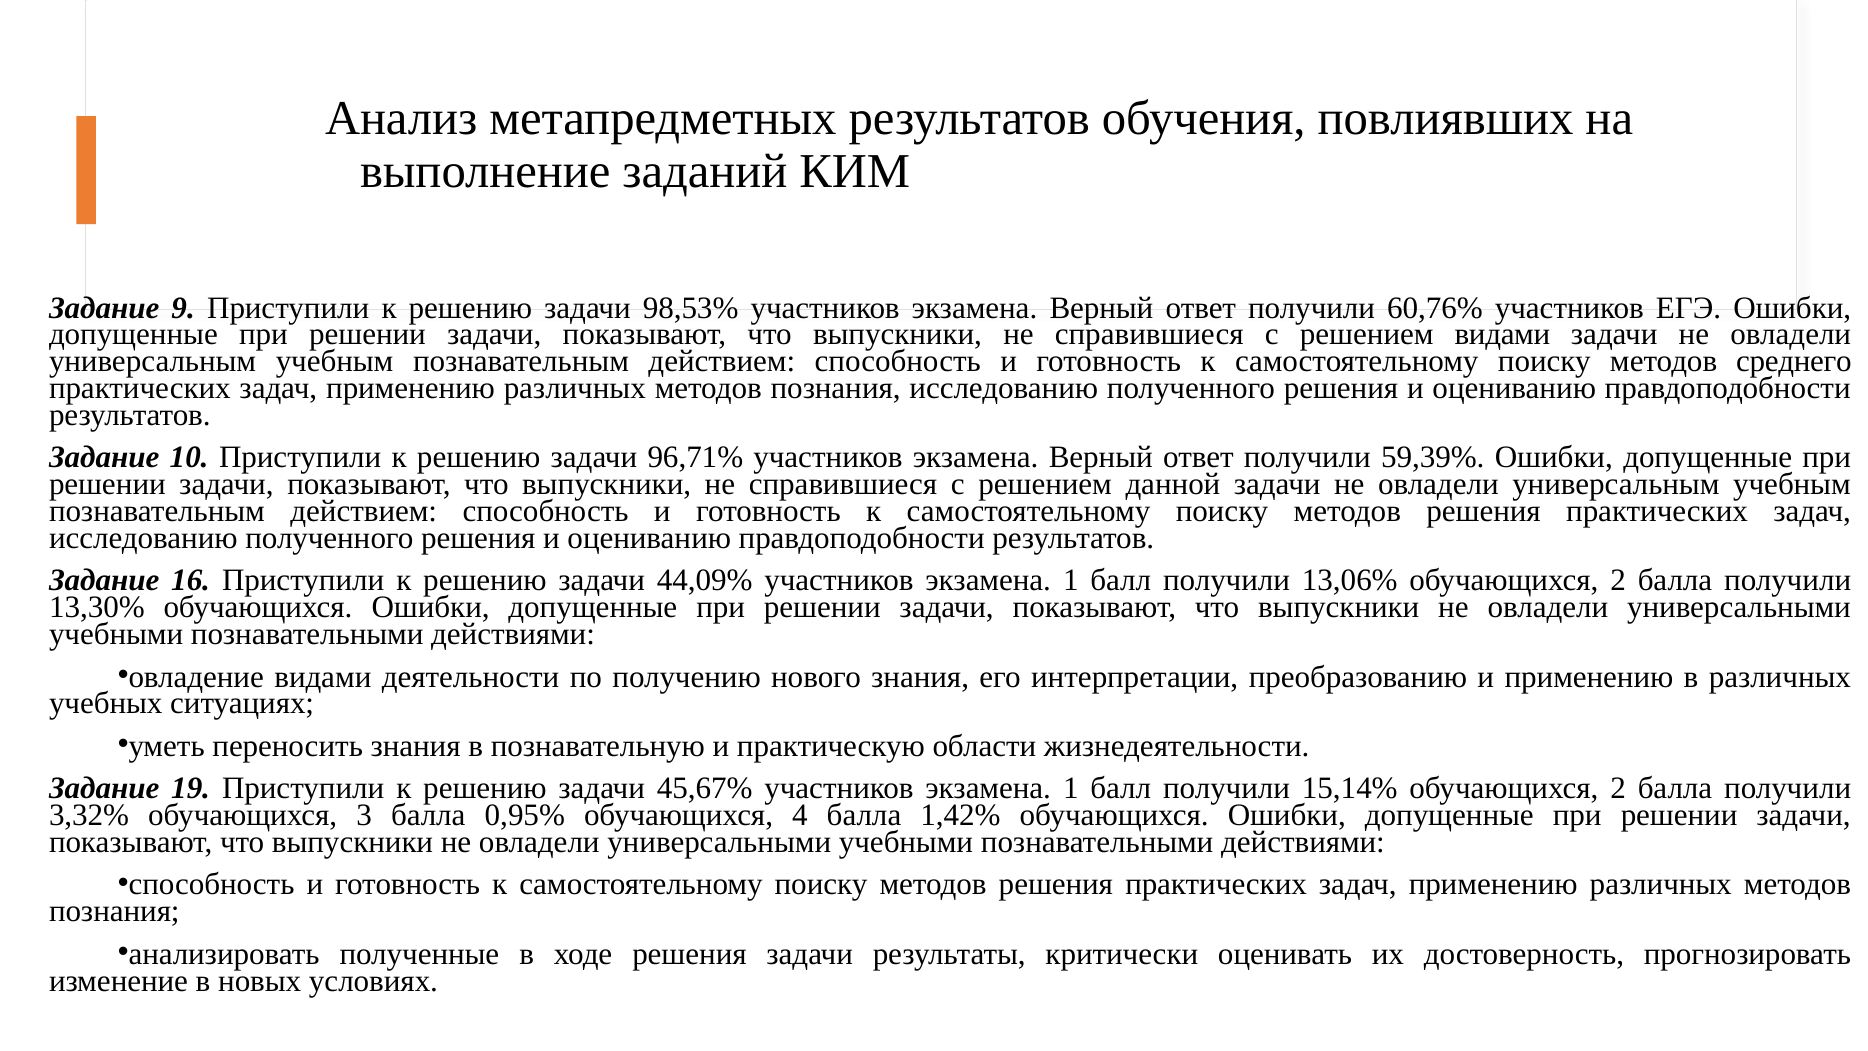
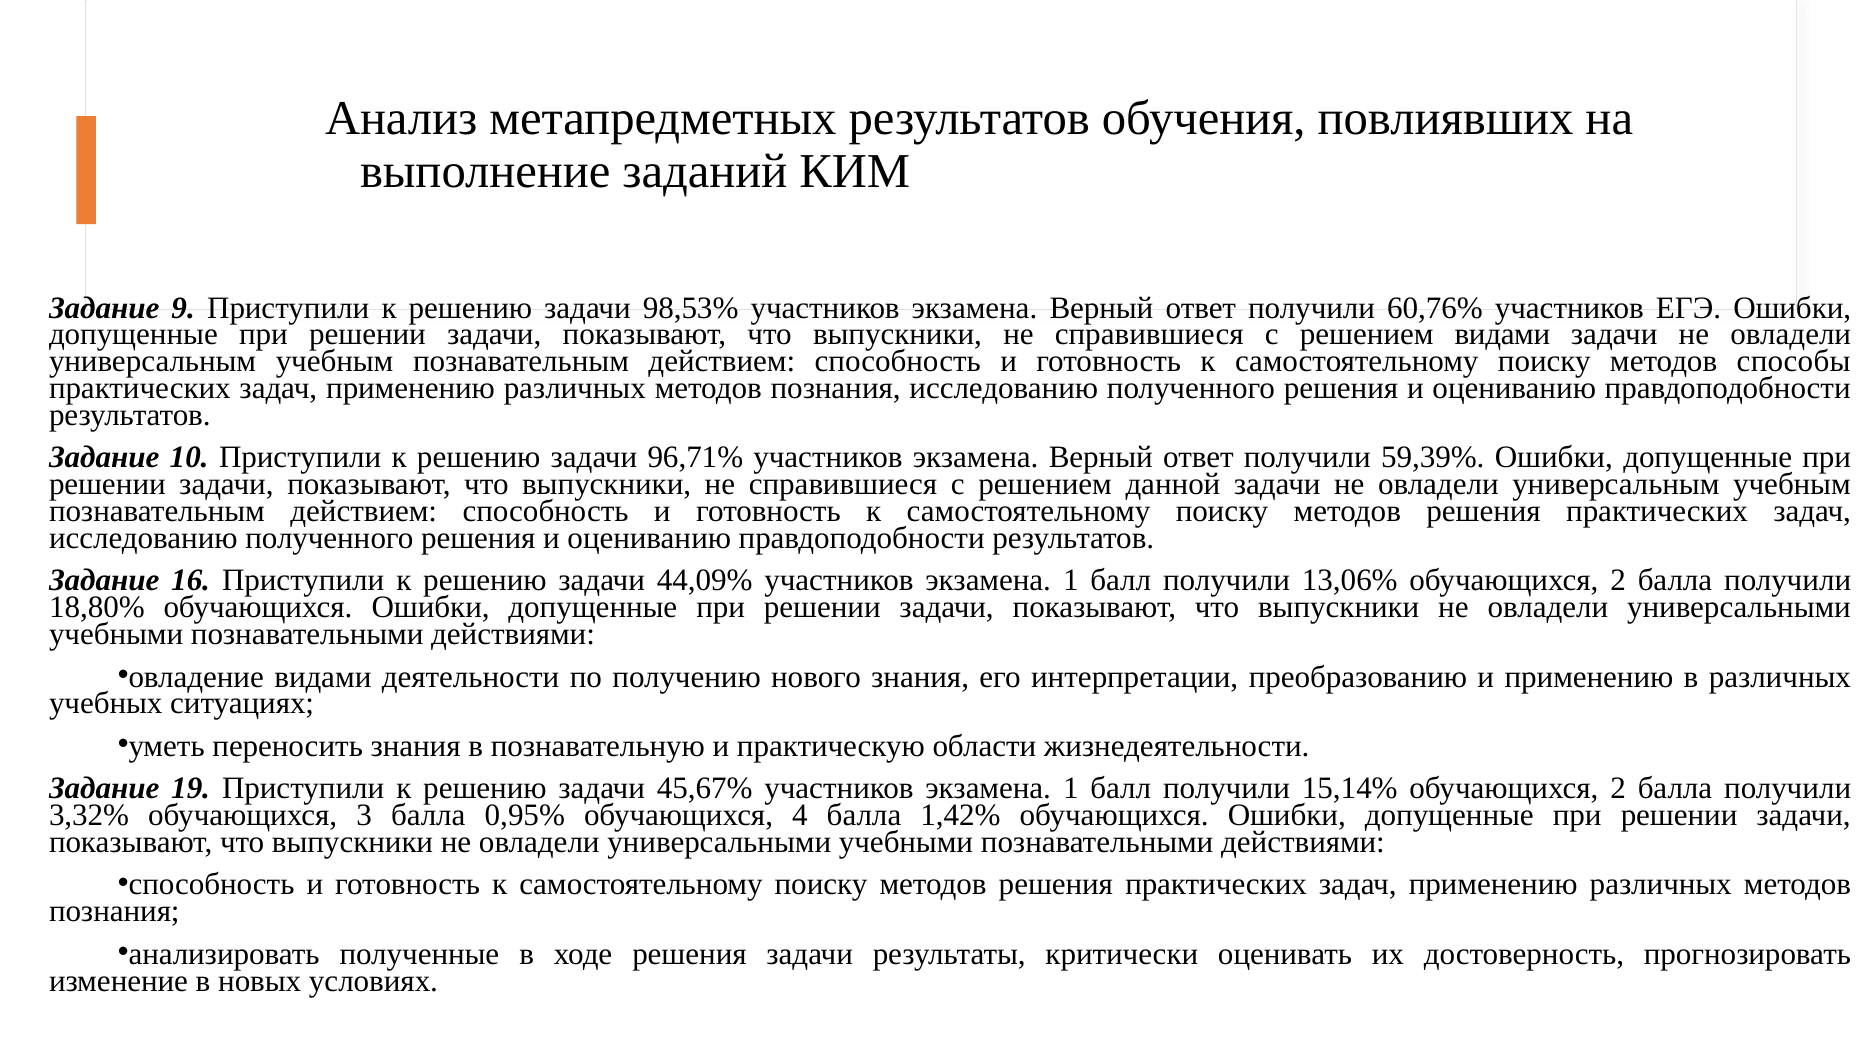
среднего: среднего -> способы
13,30%: 13,30% -> 18,80%
